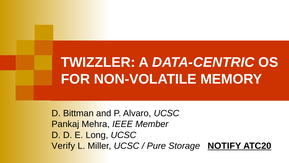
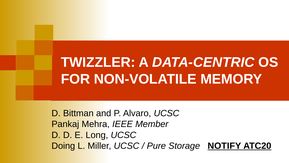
Verify: Verify -> Doing
